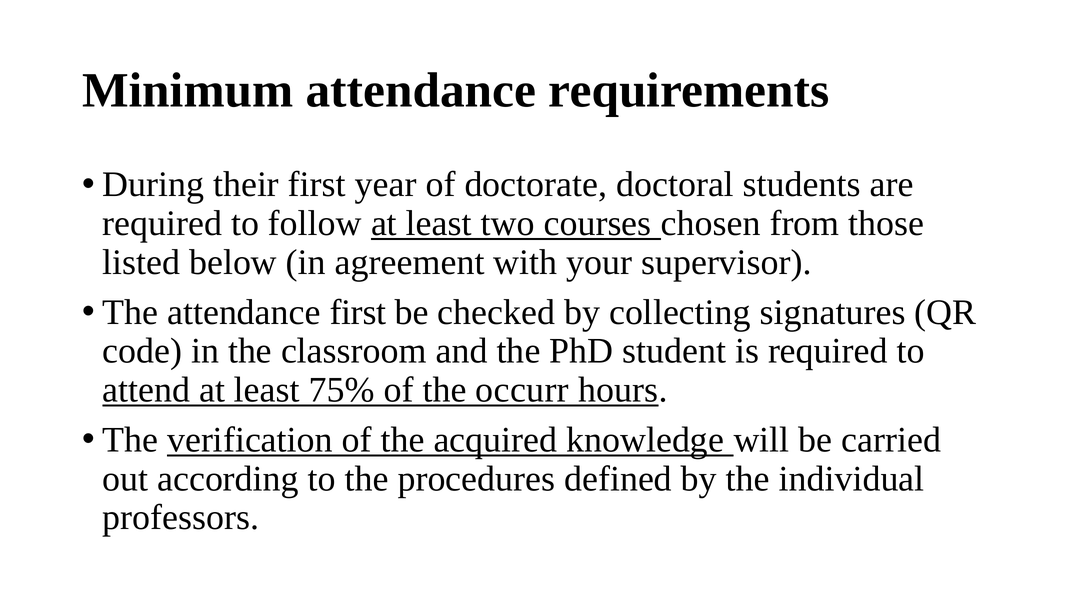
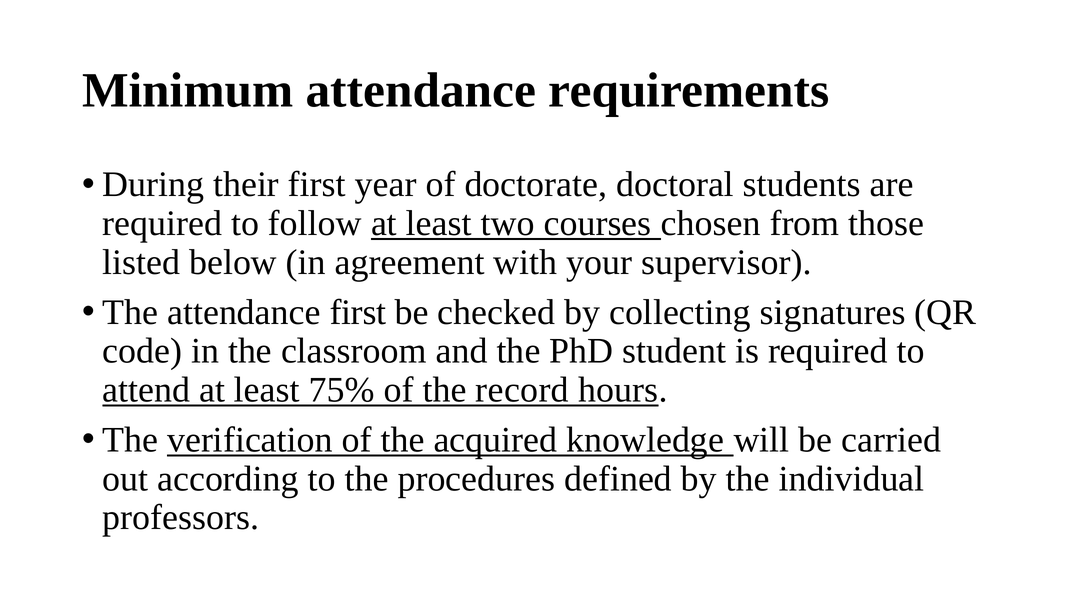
occurr: occurr -> record
